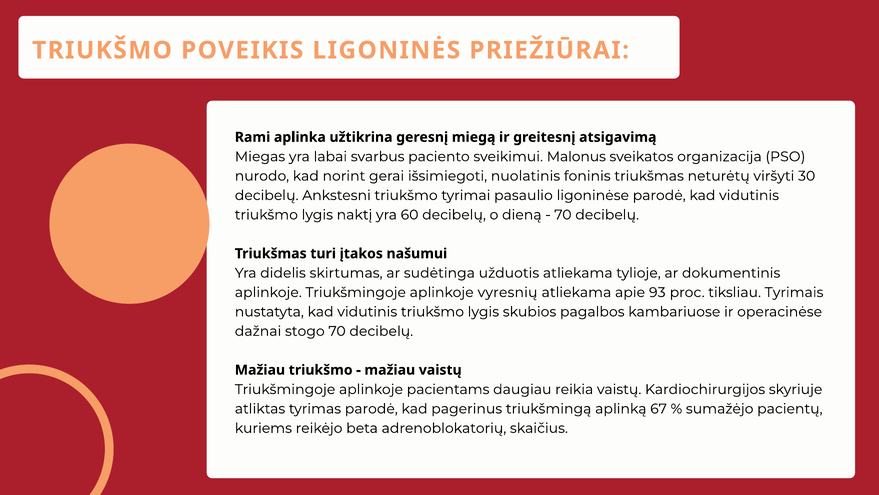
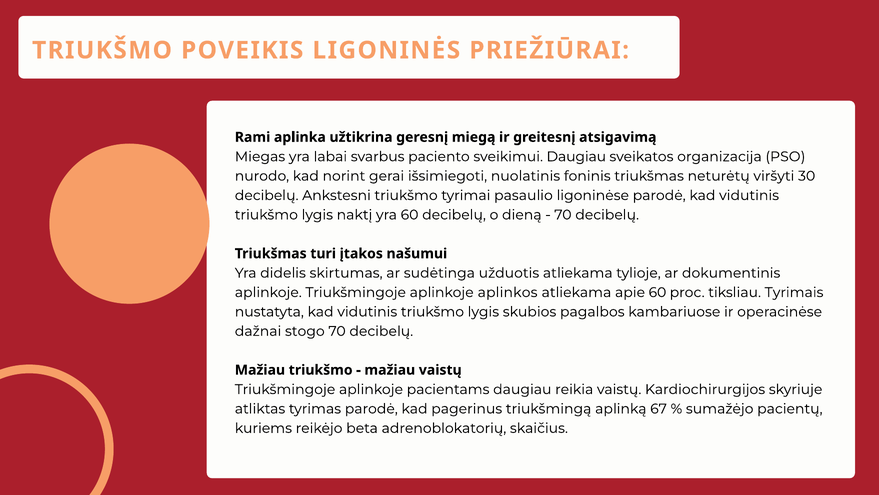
sveikimui Malonus: Malonus -> Daugiau
vyresnių: vyresnių -> aplinkos
apie 93: 93 -> 60
